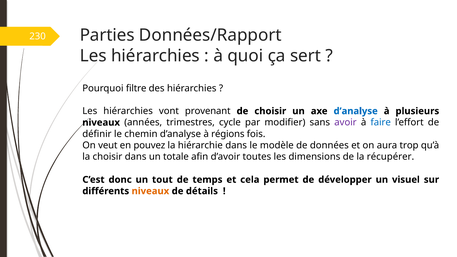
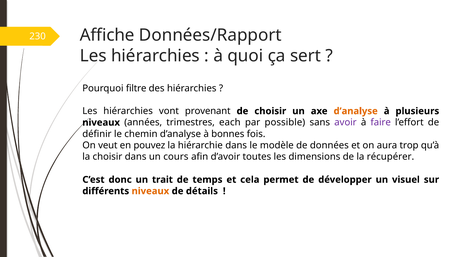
Parties: Parties -> Affiche
d’analyse at (356, 111) colour: blue -> orange
cycle: cycle -> each
modifier: modifier -> possible
faire colour: blue -> purple
régions: régions -> bonnes
totale: totale -> cours
tout: tout -> trait
